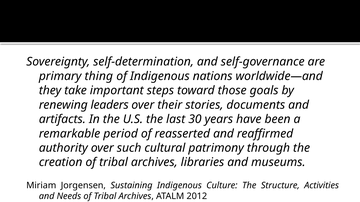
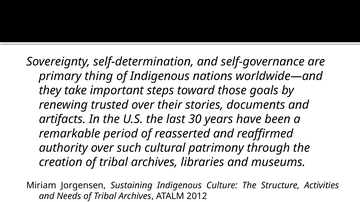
leaders: leaders -> trusted
